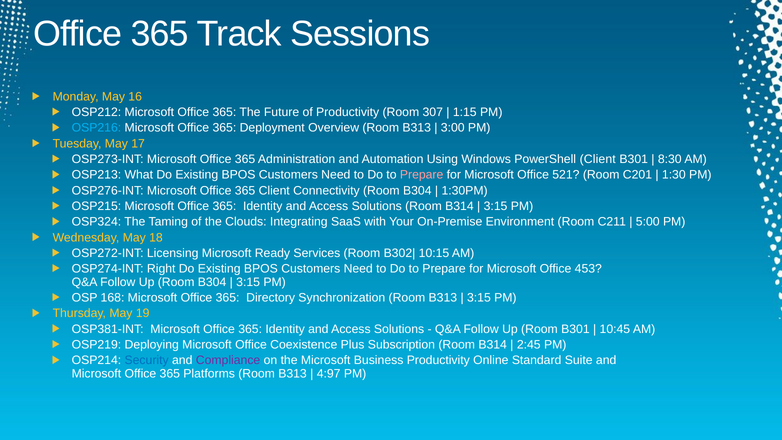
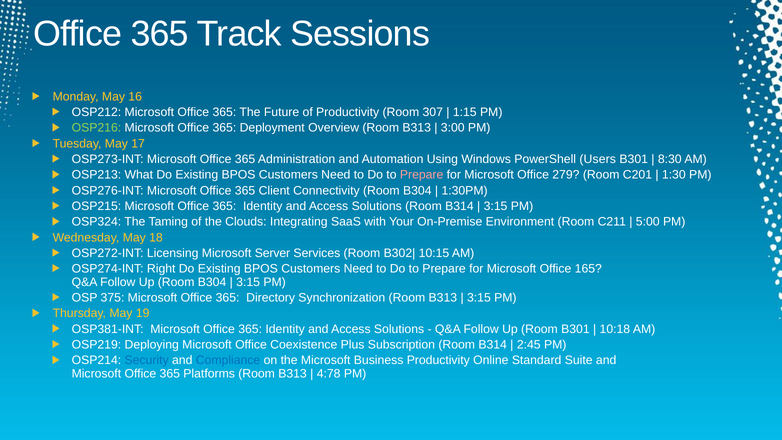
OSP216 colour: light blue -> light green
PowerShell Client: Client -> Users
521: 521 -> 279
Ready: Ready -> Server
453: 453 -> 165
168: 168 -> 375
10:45: 10:45 -> 10:18
Compliance colour: purple -> blue
4:97: 4:97 -> 4:78
